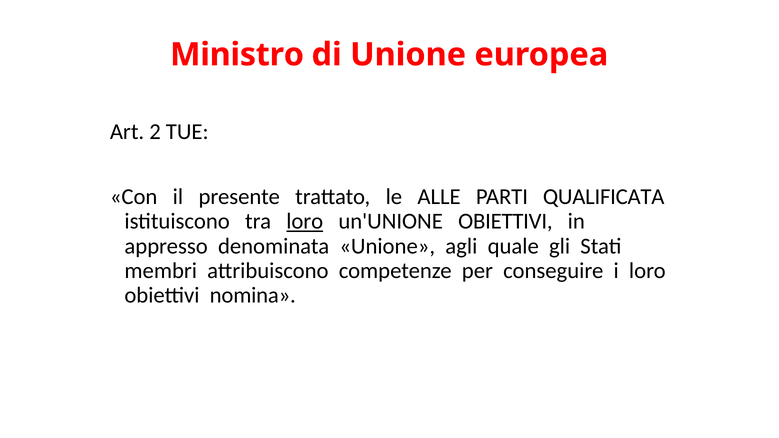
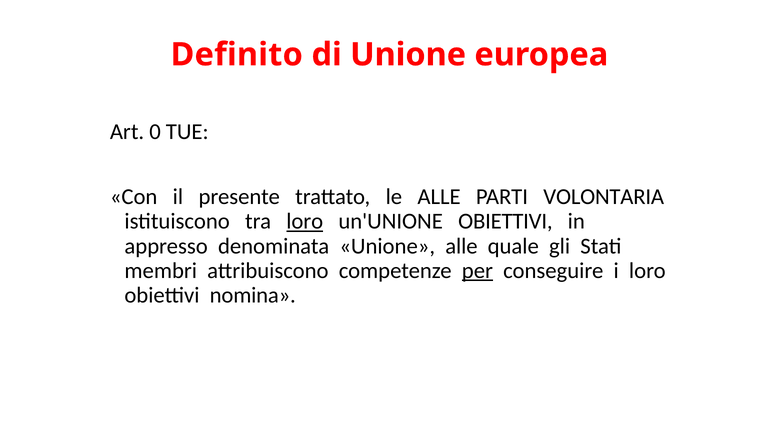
Ministro: Ministro -> Definito
2: 2 -> 0
QUALIFICATA: QUALIFICATA -> VOLONTARIA
Unione agli: agli -> alle
per underline: none -> present
